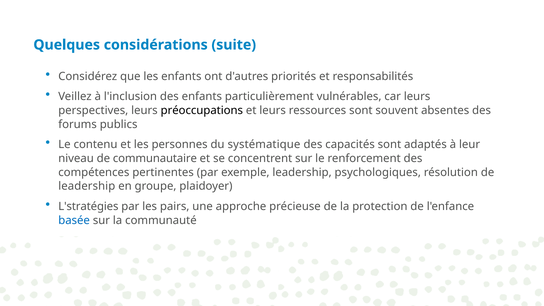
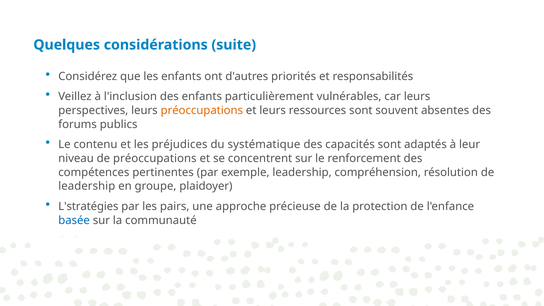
préoccupations at (202, 110) colour: black -> orange
personnes: personnes -> préjudices
de communautaire: communautaire -> préoccupations
psychologiques: psychologiques -> compréhension
